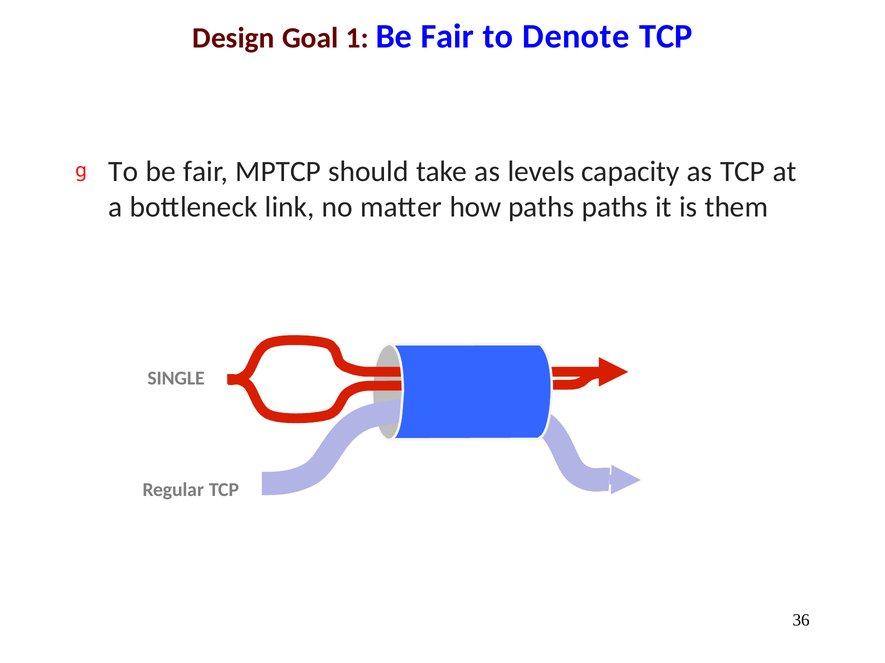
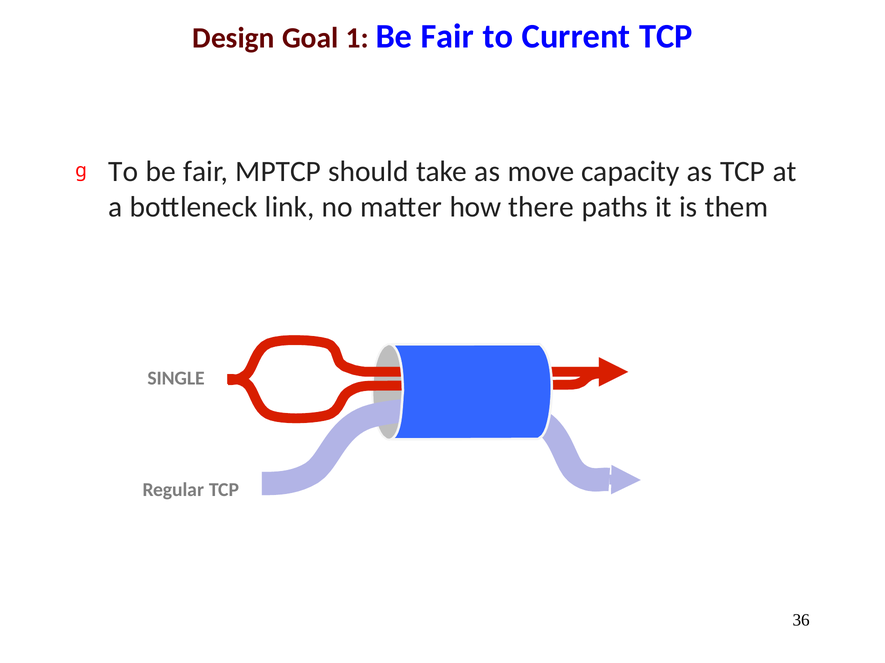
Denote: Denote -> Current
levels: levels -> move
how paths: paths -> there
